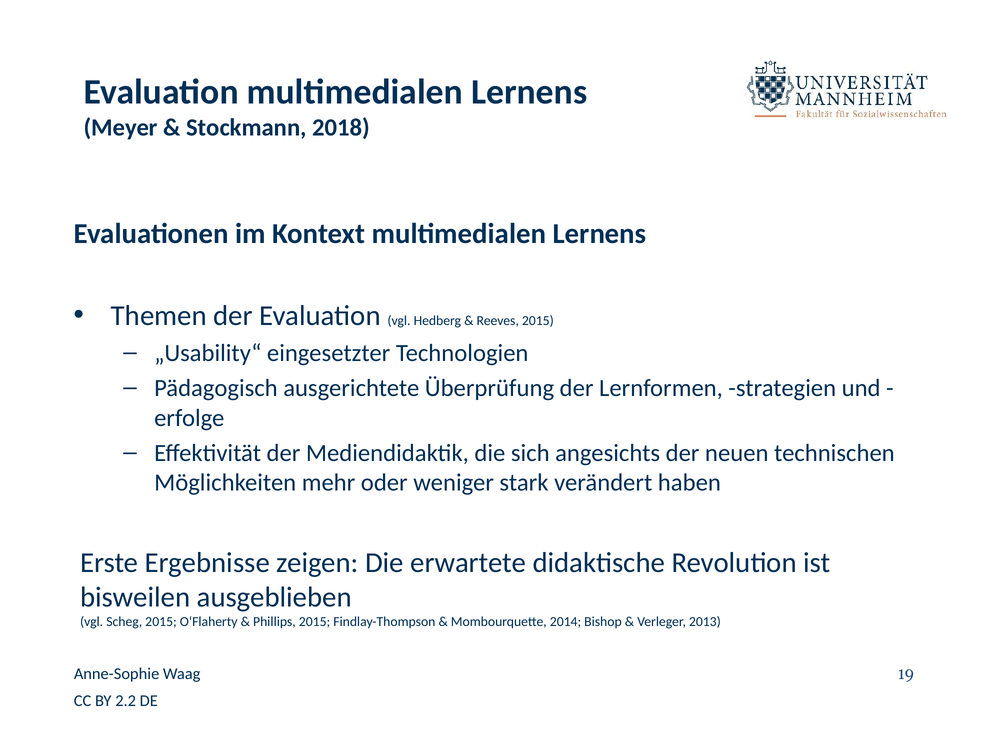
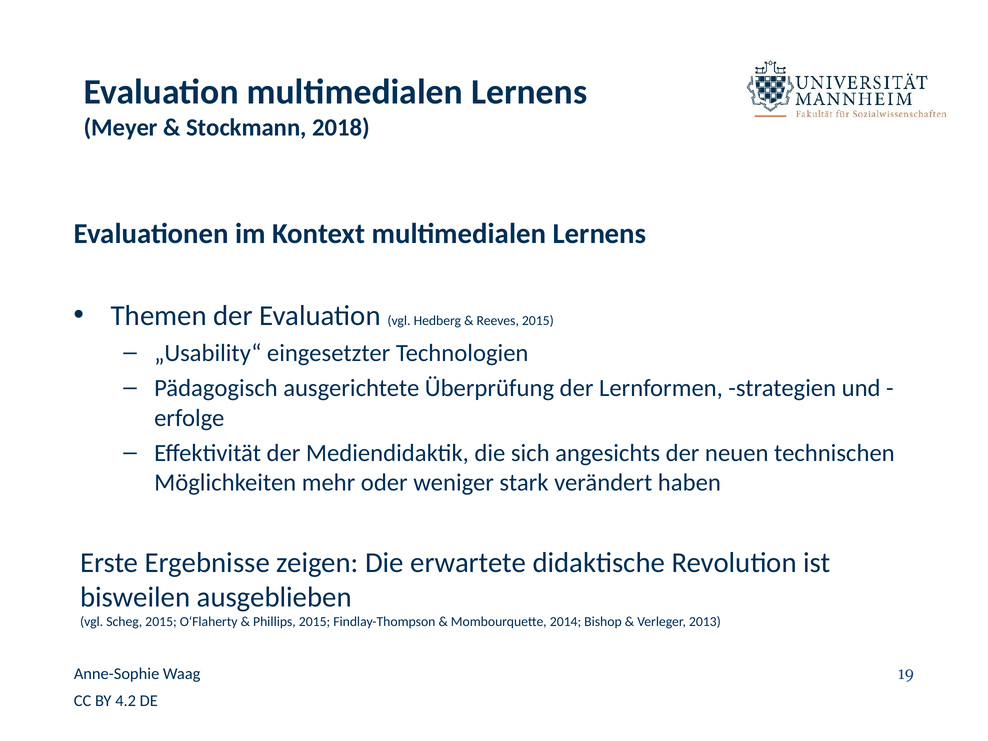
2.2: 2.2 -> 4.2
